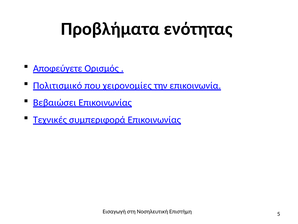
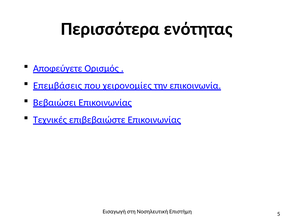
Προβλήματα: Προβλήματα -> Περισσότερα
Πολιτισμικό: Πολιτισμικό -> Επεμβάσεις
συμπεριφορά: συμπεριφορά -> επιβεβαιώστε
